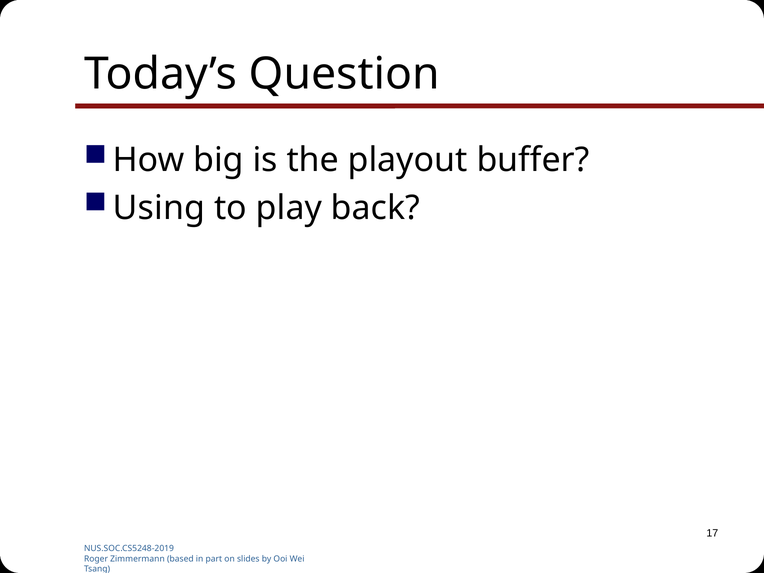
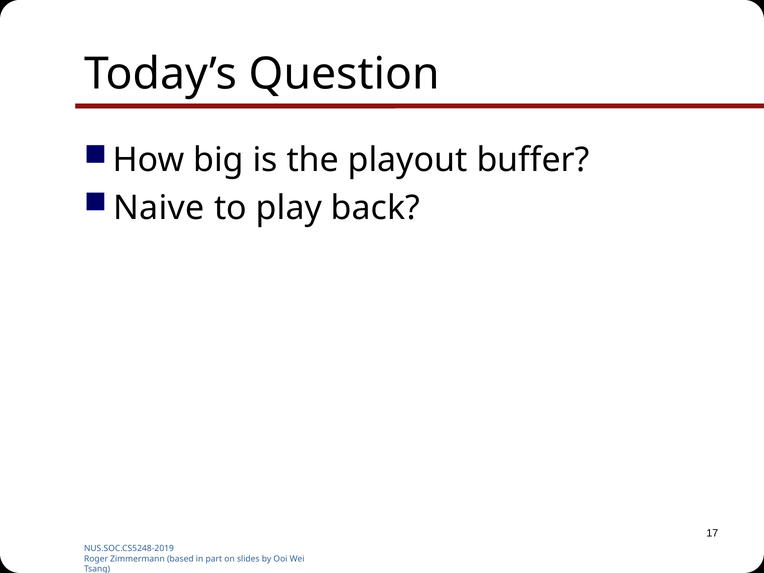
Using: Using -> Naive
